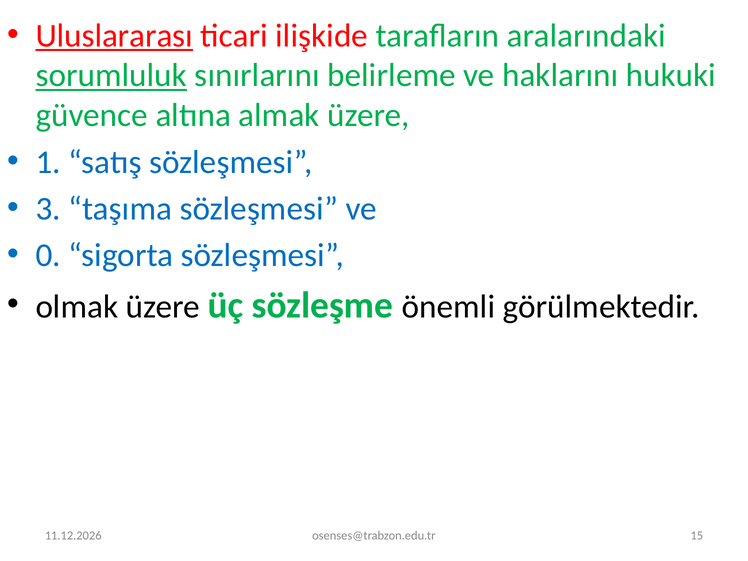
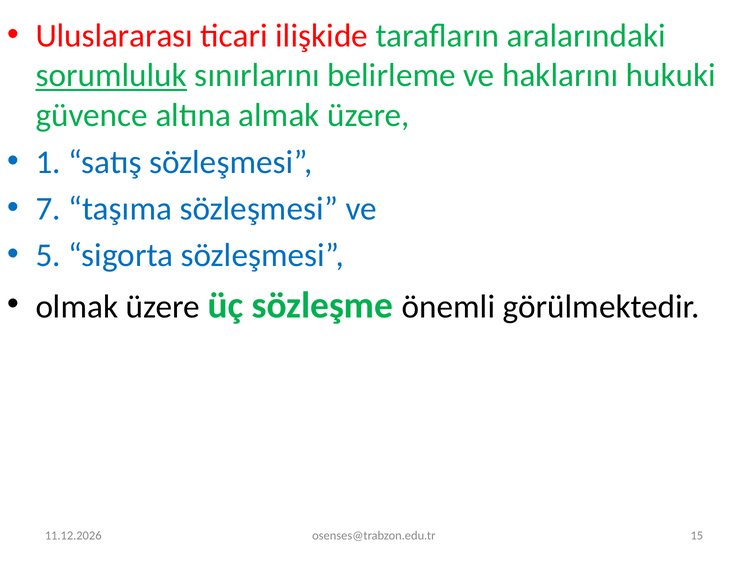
Uluslararası underline: present -> none
3: 3 -> 7
0: 0 -> 5
